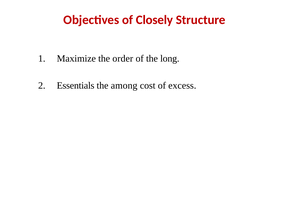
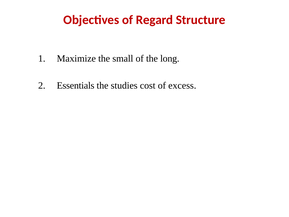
Closely: Closely -> Regard
order: order -> small
among: among -> studies
